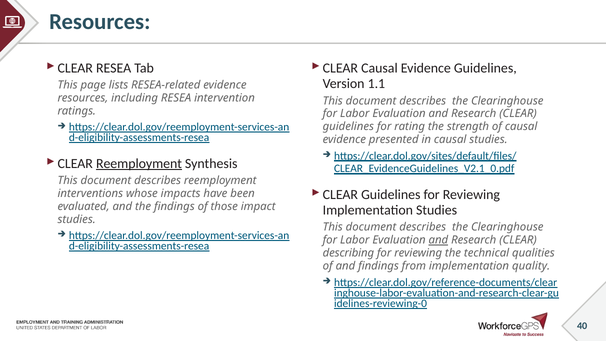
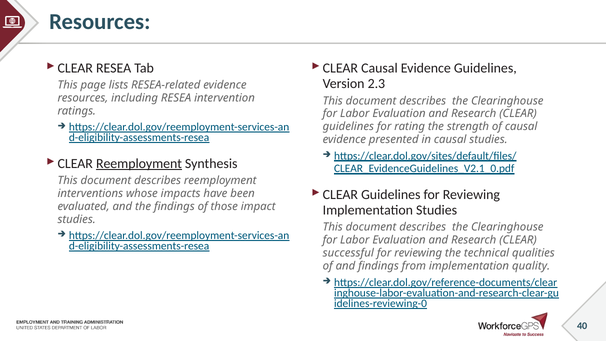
1.1: 1.1 -> 2.3
and at (438, 240) underline: present -> none
describing: describing -> successful
